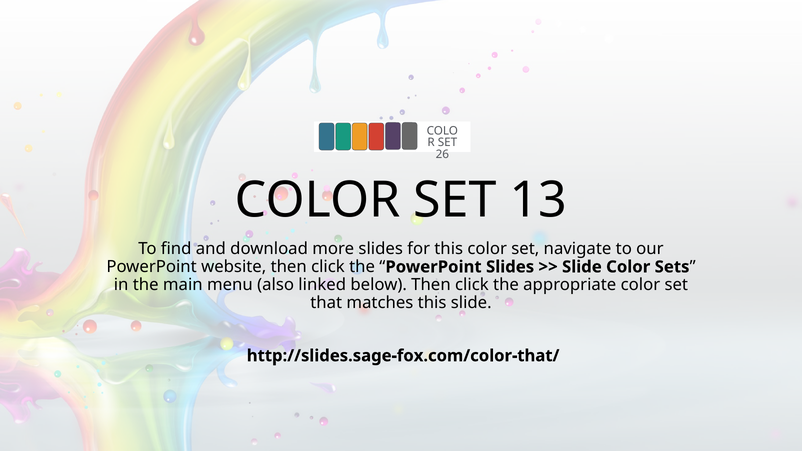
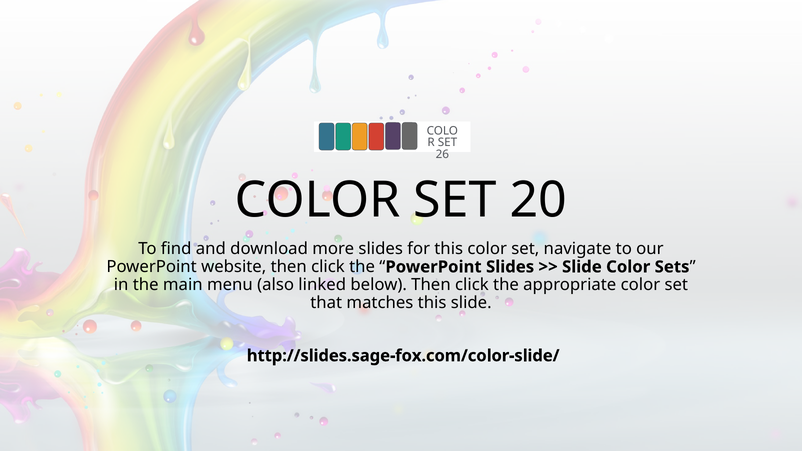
13: 13 -> 20
http://slides.sage-fox.com/color-that/: http://slides.sage-fox.com/color-that/ -> http://slides.sage-fox.com/color-slide/
